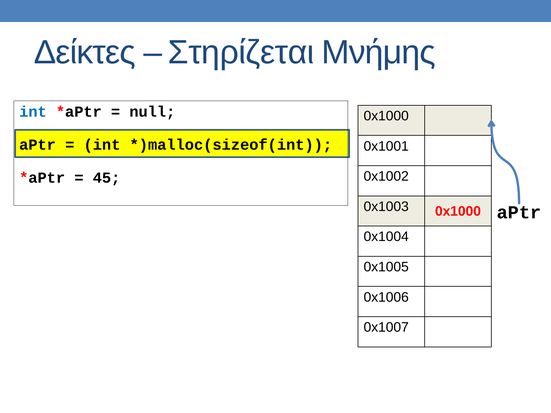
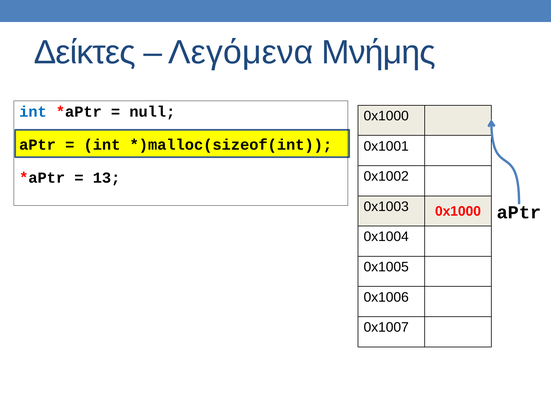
Στηρίζεται: Στηρίζεται -> Λεγόμενα
45: 45 -> 13
